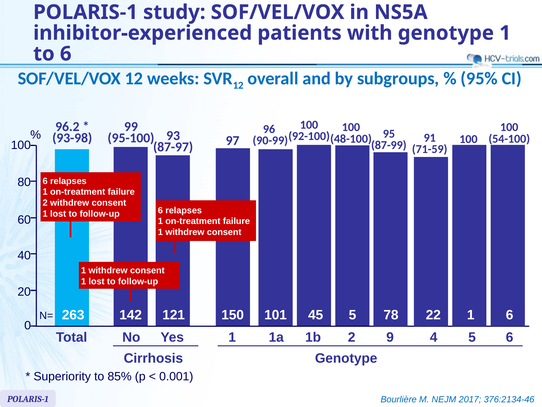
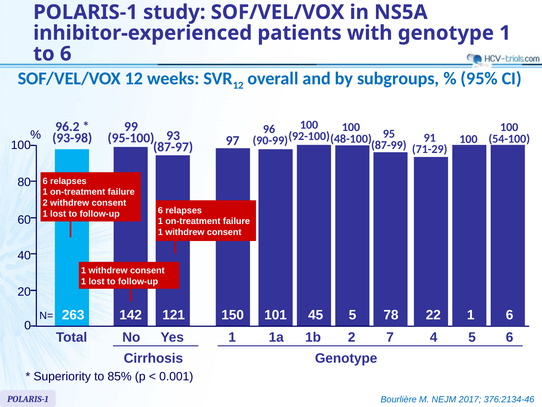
71-59: 71-59 -> 71-29
9: 9 -> 7
